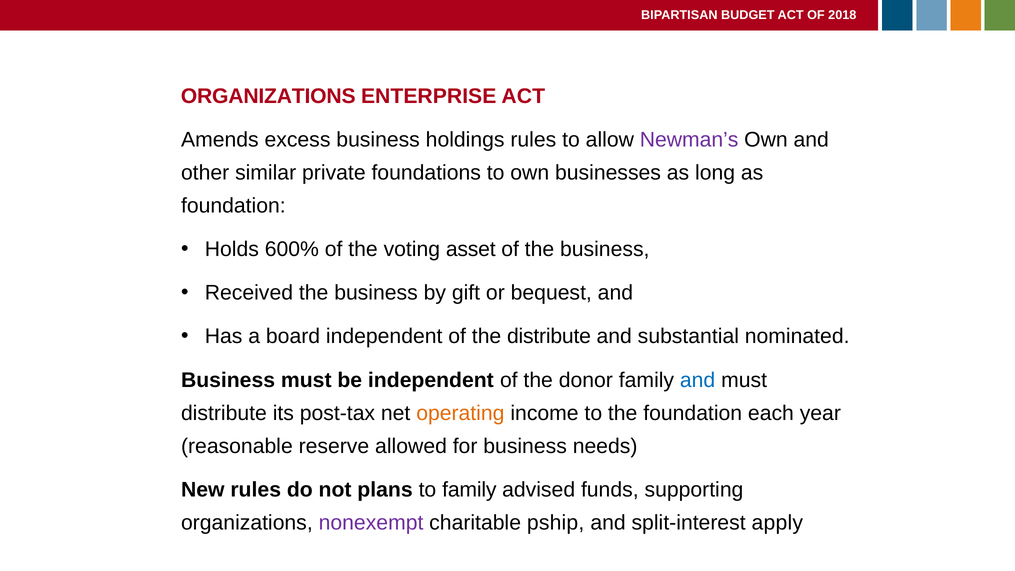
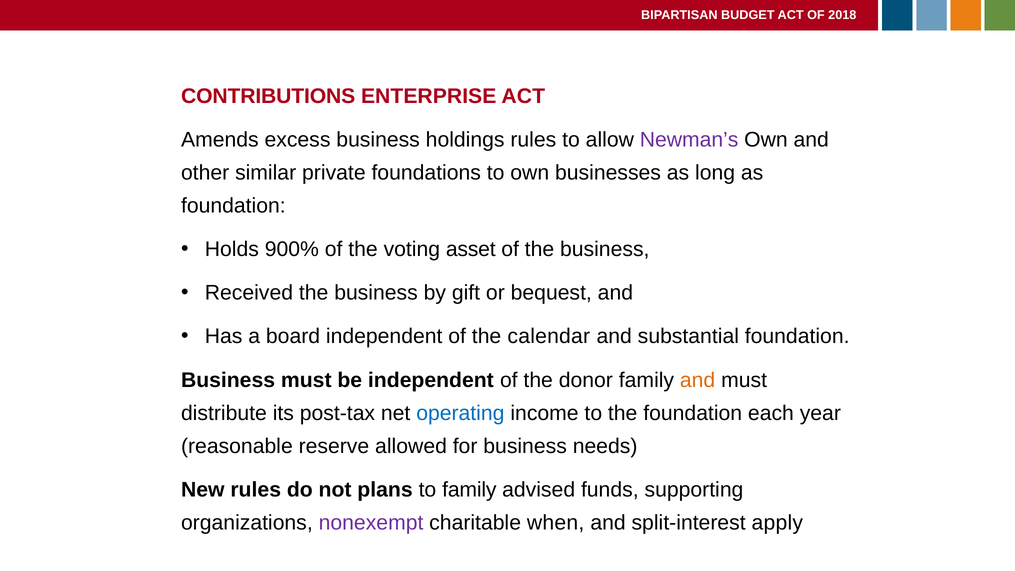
ORGANIZATIONS at (268, 96): ORGANIZATIONS -> CONTRIBUTIONS
600%: 600% -> 900%
the distribute: distribute -> calendar
substantial nominated: nominated -> foundation
and at (698, 380) colour: blue -> orange
operating colour: orange -> blue
pship: pship -> when
